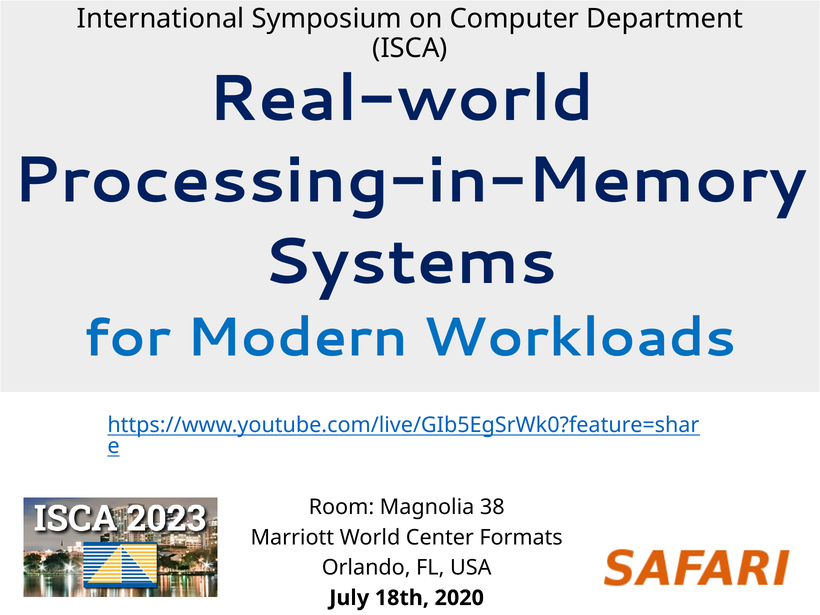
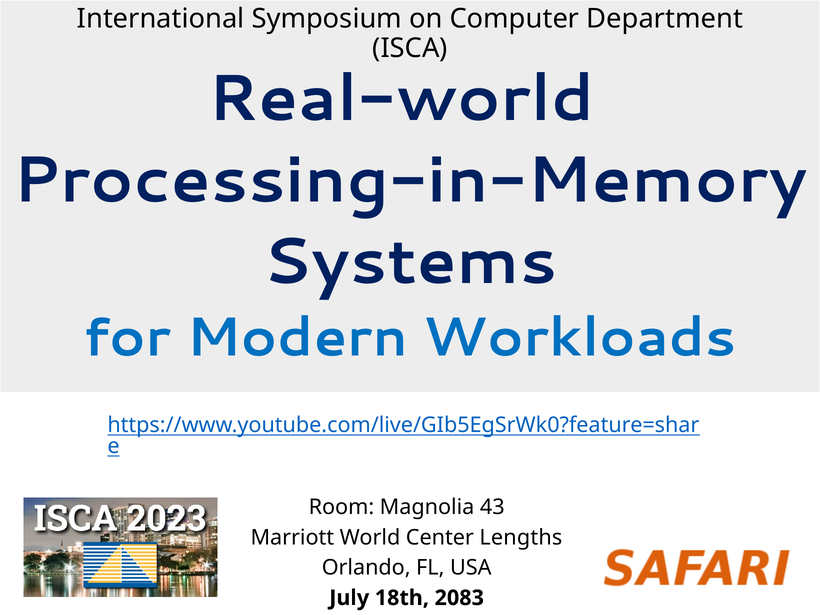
38: 38 -> 43
Formats: Formats -> Lengths
2020: 2020 -> 2083
